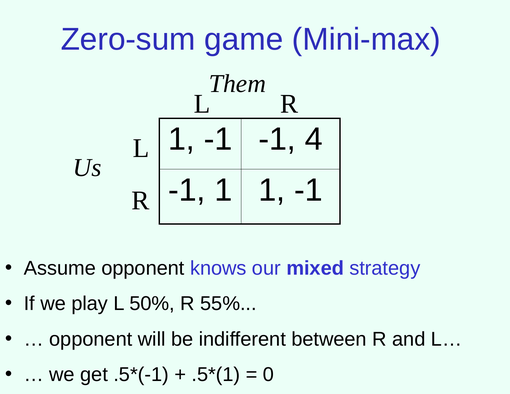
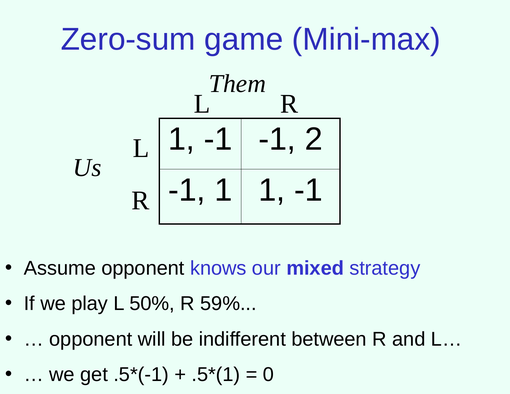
4: 4 -> 2
55%: 55% -> 59%
